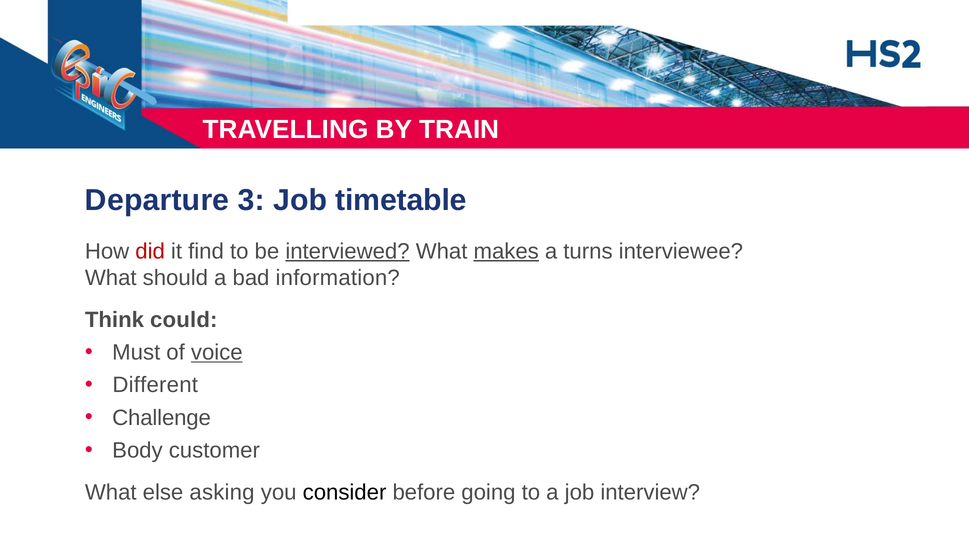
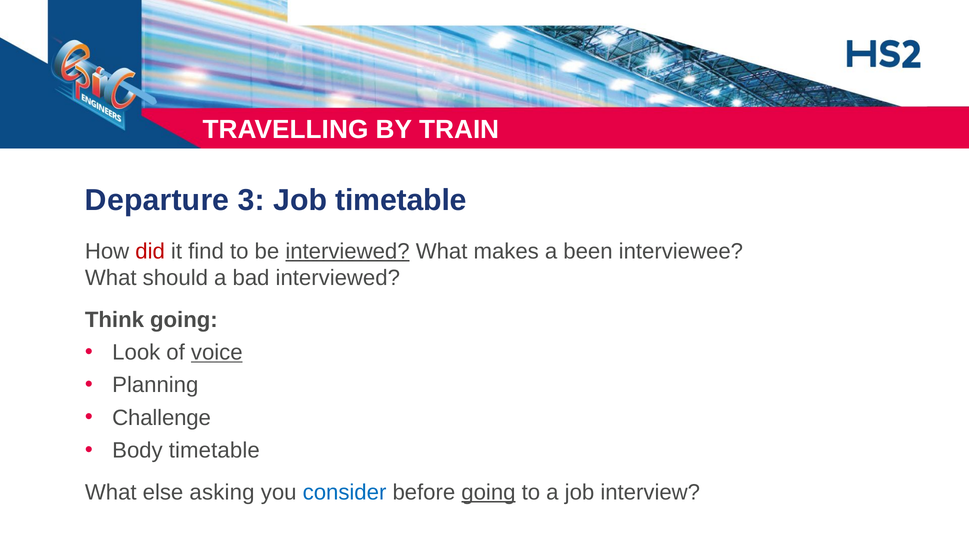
makes underline: present -> none
turns: turns -> been
bad information: information -> interviewed
Think could: could -> going
Must: Must -> Look
Different: Different -> Planning
Body customer: customer -> timetable
consider colour: black -> blue
going at (488, 492) underline: none -> present
